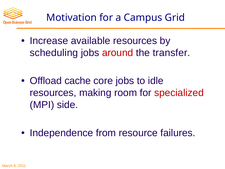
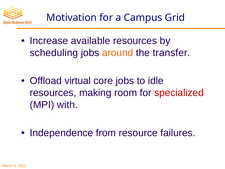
around colour: red -> orange
cache: cache -> virtual
side: side -> with
